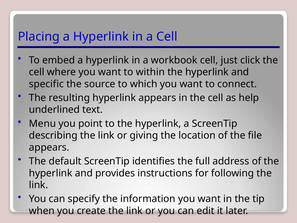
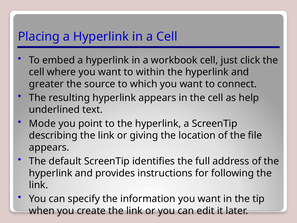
specific: specific -> greater
Menu: Menu -> Mode
